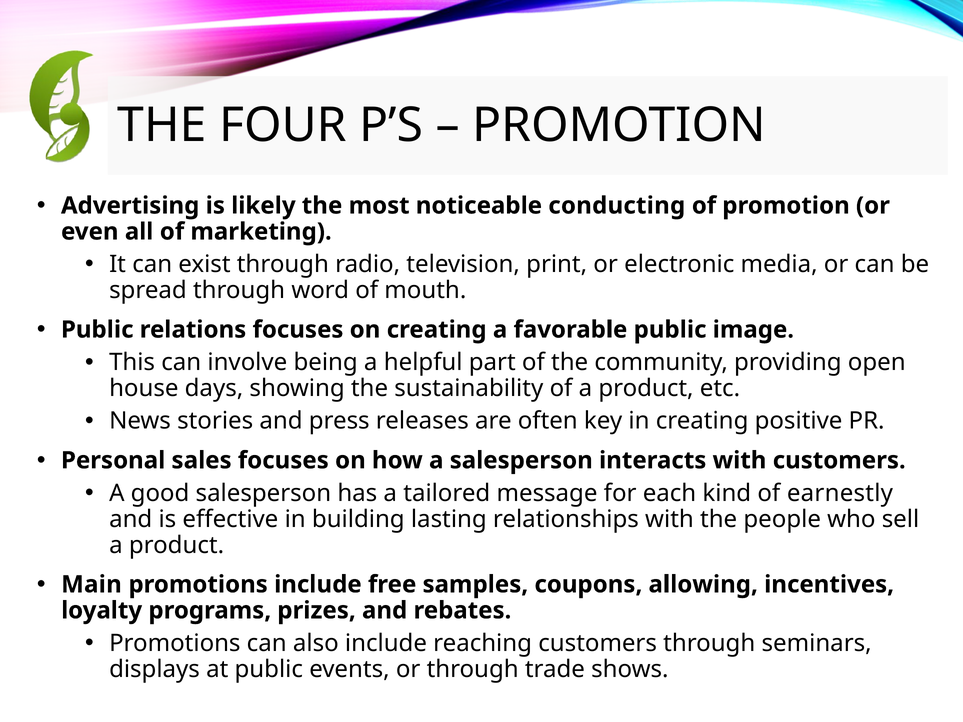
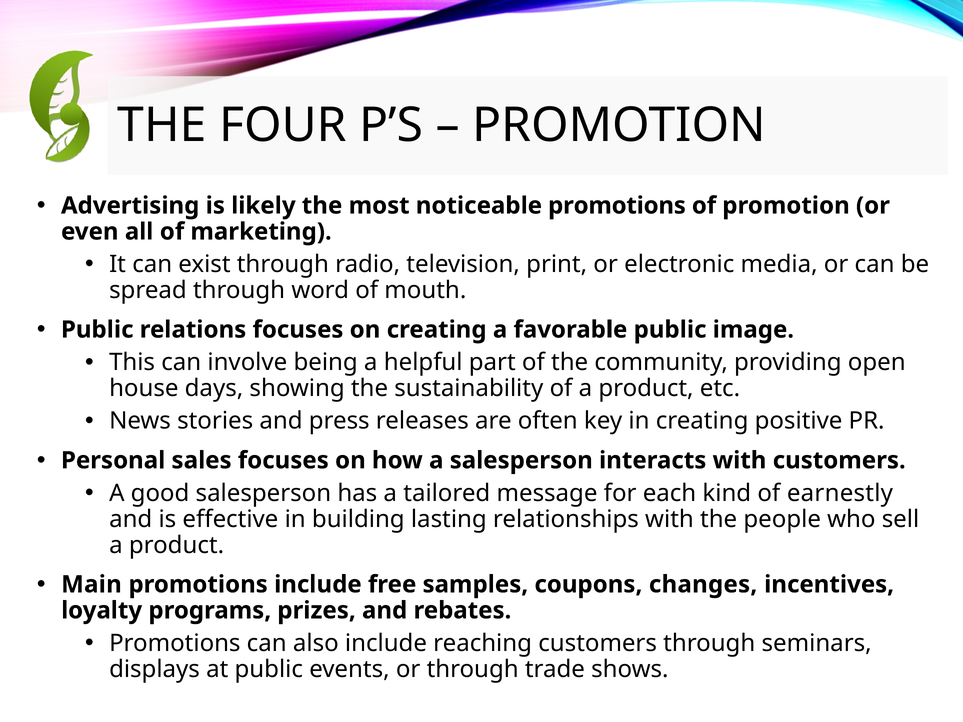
noticeable conducting: conducting -> promotions
allowing: allowing -> changes
